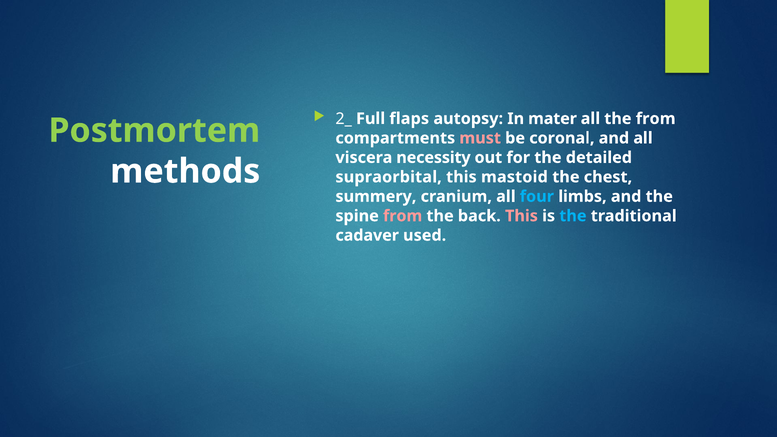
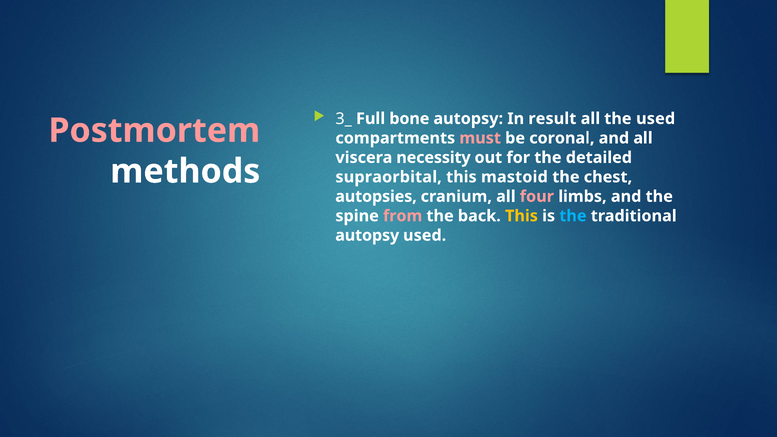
2_: 2_ -> 3_
flaps: flaps -> bone
mater: mater -> result
the from: from -> used
Postmortem colour: light green -> pink
summery: summery -> autopsies
four colour: light blue -> pink
This at (521, 216) colour: pink -> yellow
cadaver at (367, 235): cadaver -> autopsy
